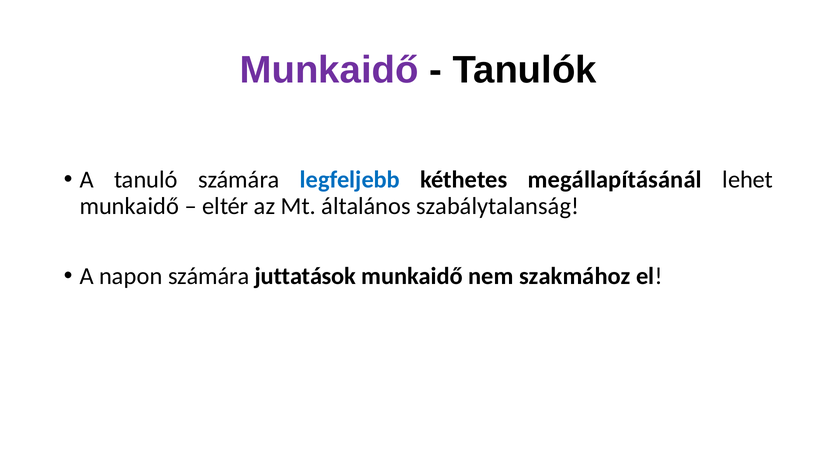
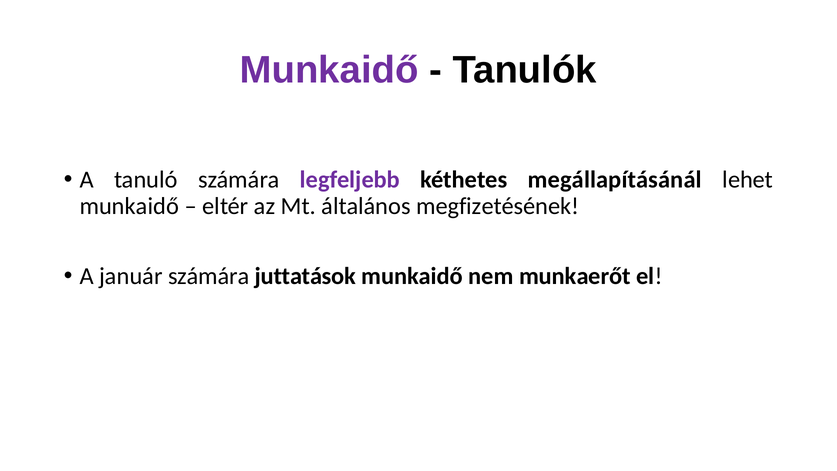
legfeljebb colour: blue -> purple
szabálytalanság: szabálytalanság -> megfizetésének
napon: napon -> január
szakmához: szakmához -> munkaerőt
